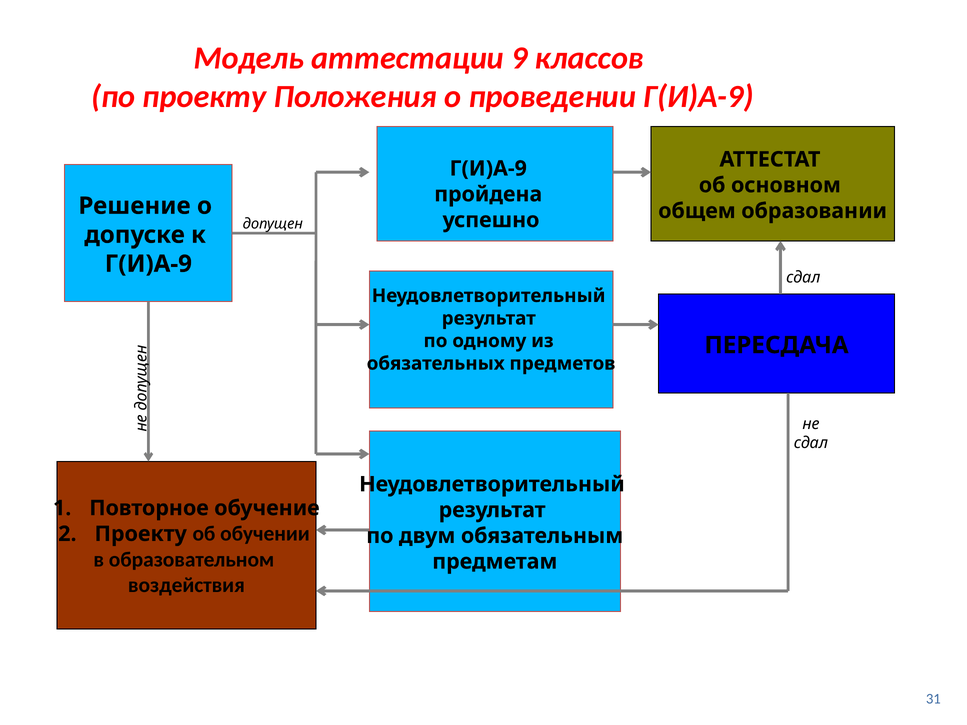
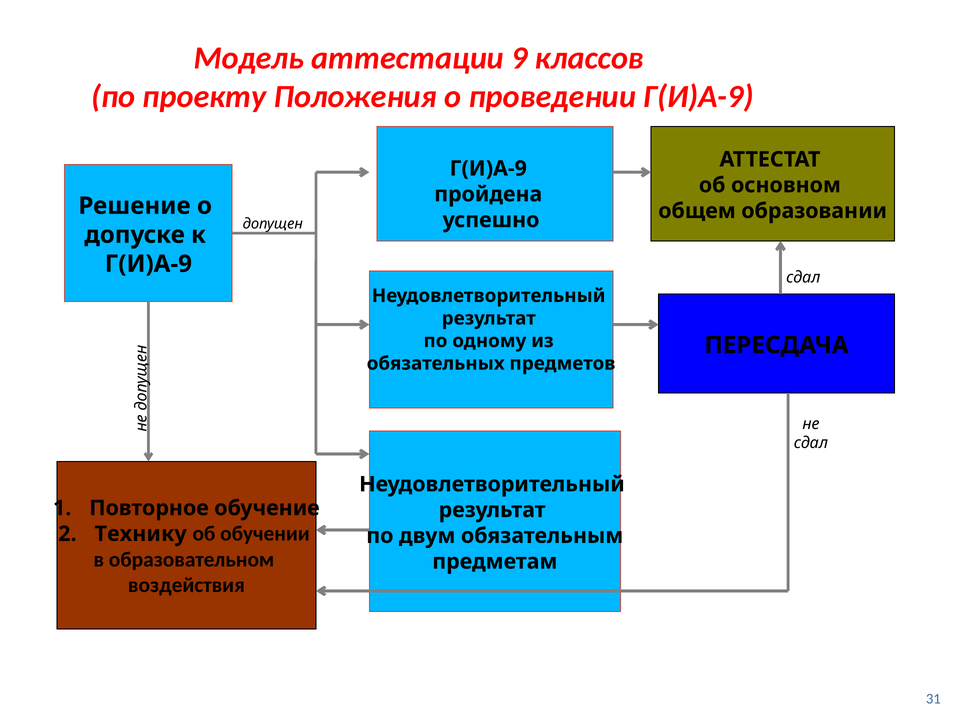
Проекту at (141, 534): Проекту -> Технику
